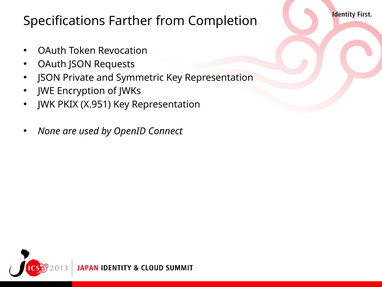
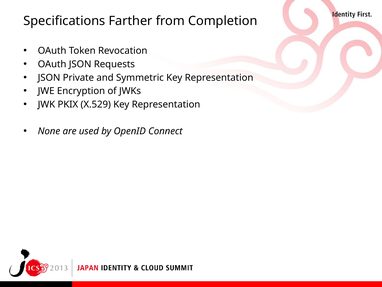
X.951: X.951 -> X.529
